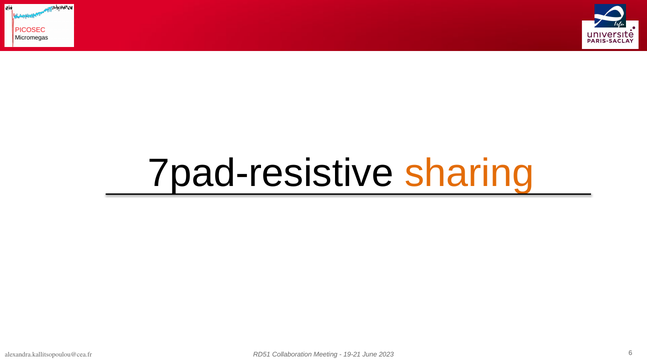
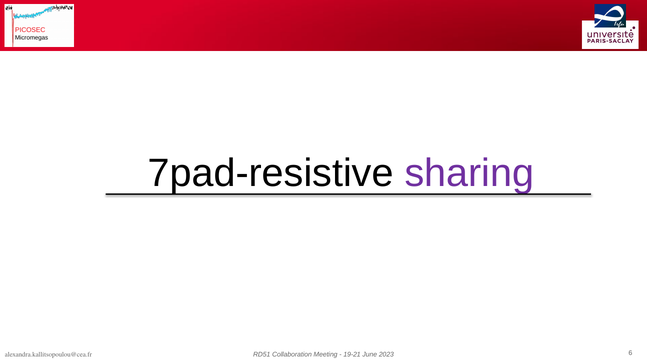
sharing colour: orange -> purple
